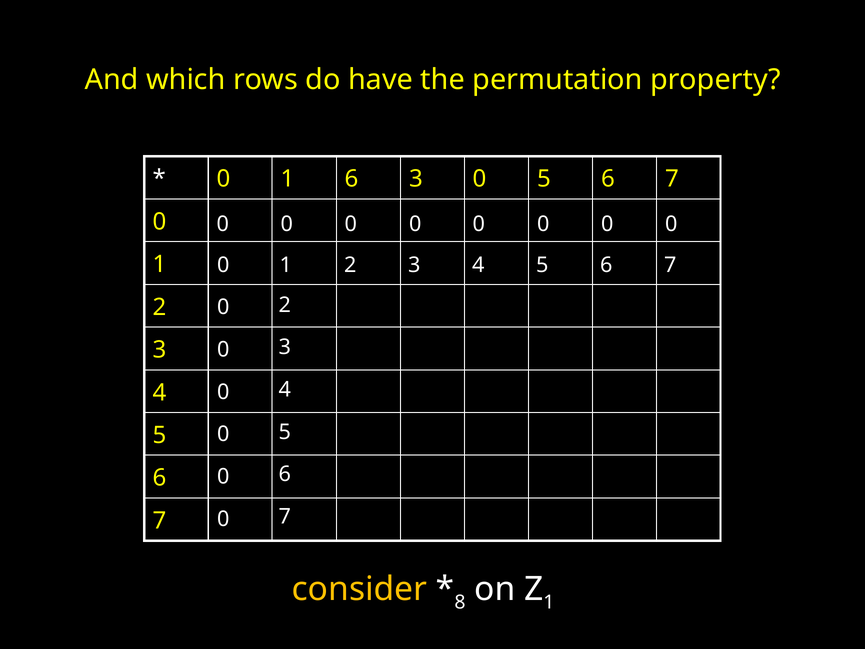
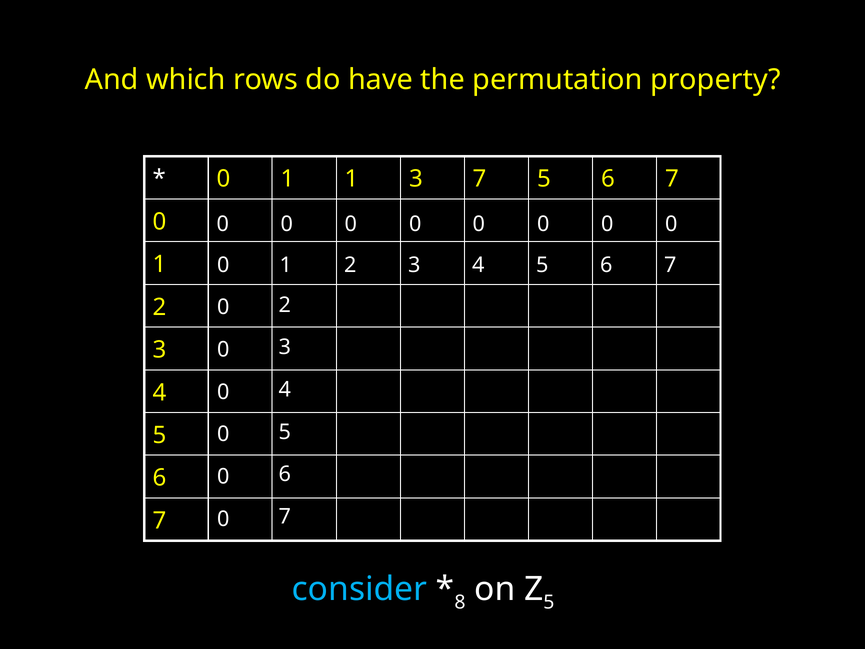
1 6: 6 -> 1
3 0: 0 -> 7
consider colour: yellow -> light blue
1 at (549, 602): 1 -> 5
